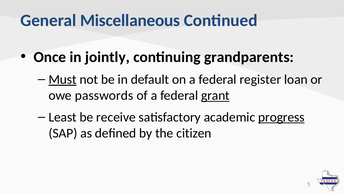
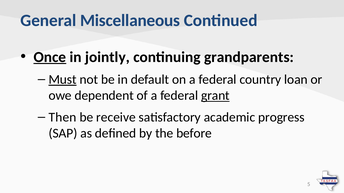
Once underline: none -> present
register: register -> country
passwords: passwords -> dependent
Least: Least -> Then
progress underline: present -> none
citizen: citizen -> before
